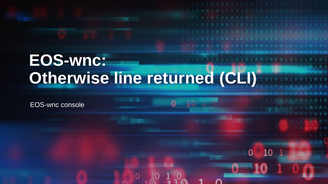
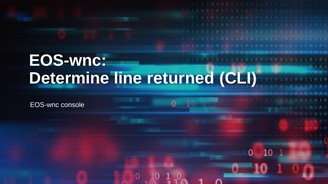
Otherwise: Otherwise -> Determine
